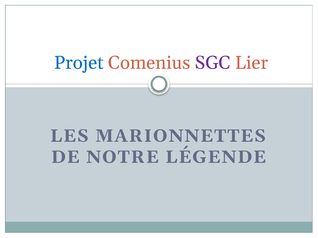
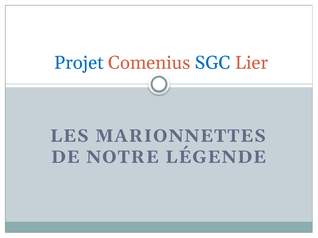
SGC colour: purple -> blue
